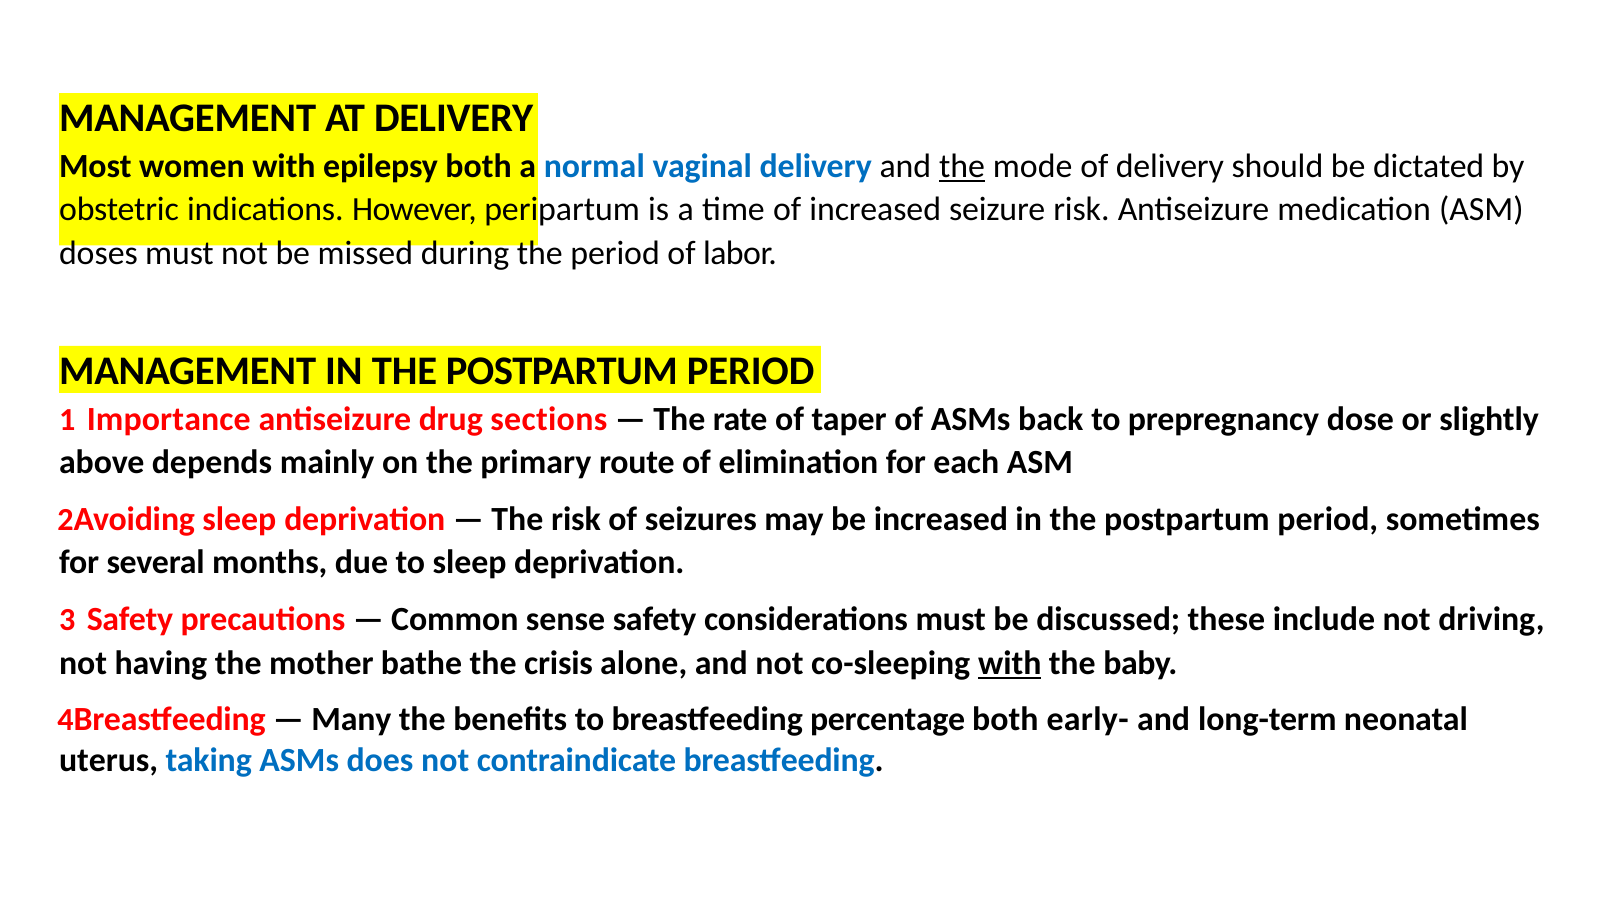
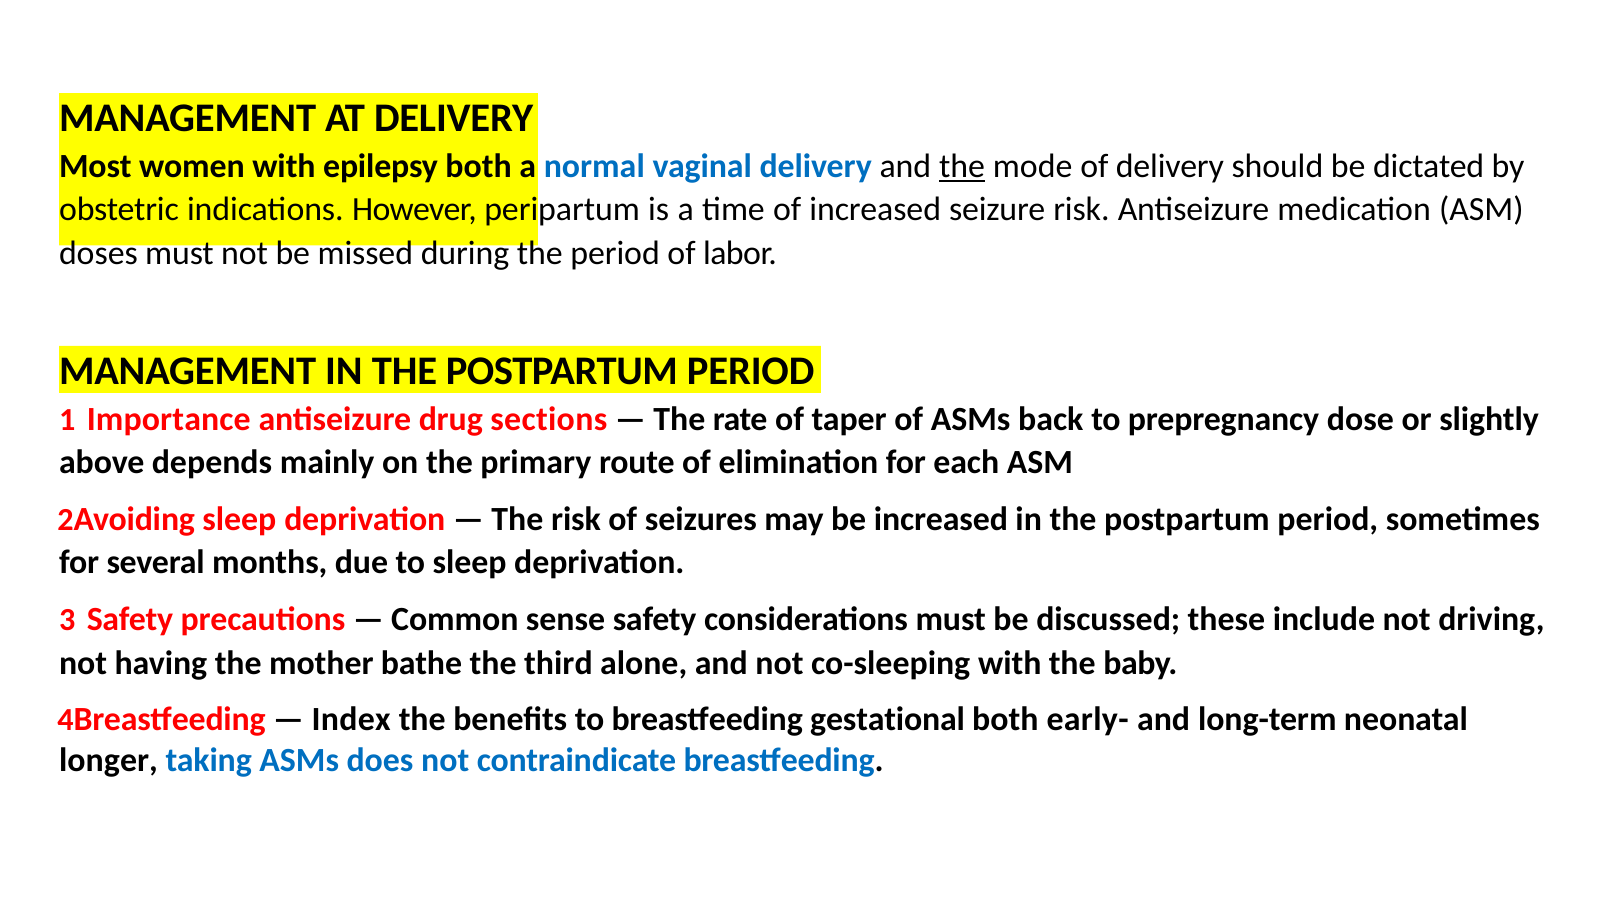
crisis: crisis -> third
with at (1010, 664) underline: present -> none
Many: Many -> Index
percentage: percentage -> gestational
uterus: uterus -> longer
